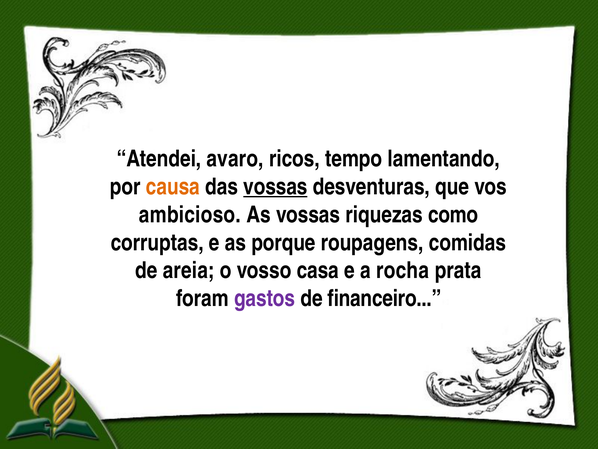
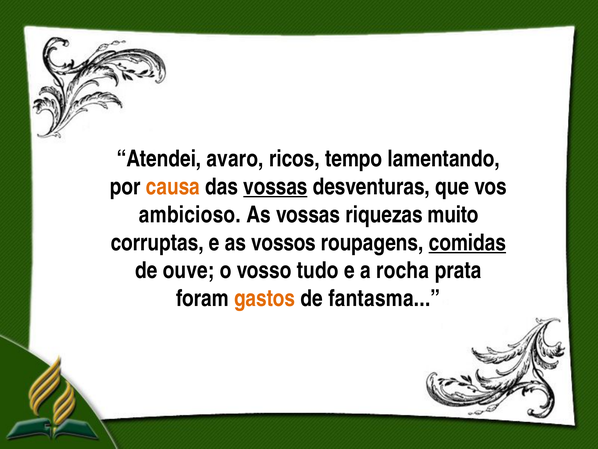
como: como -> muito
porque: porque -> vossos
comidas underline: none -> present
areia: areia -> ouve
casa: casa -> tudo
gastos colour: purple -> orange
financeiro: financeiro -> fantasma
